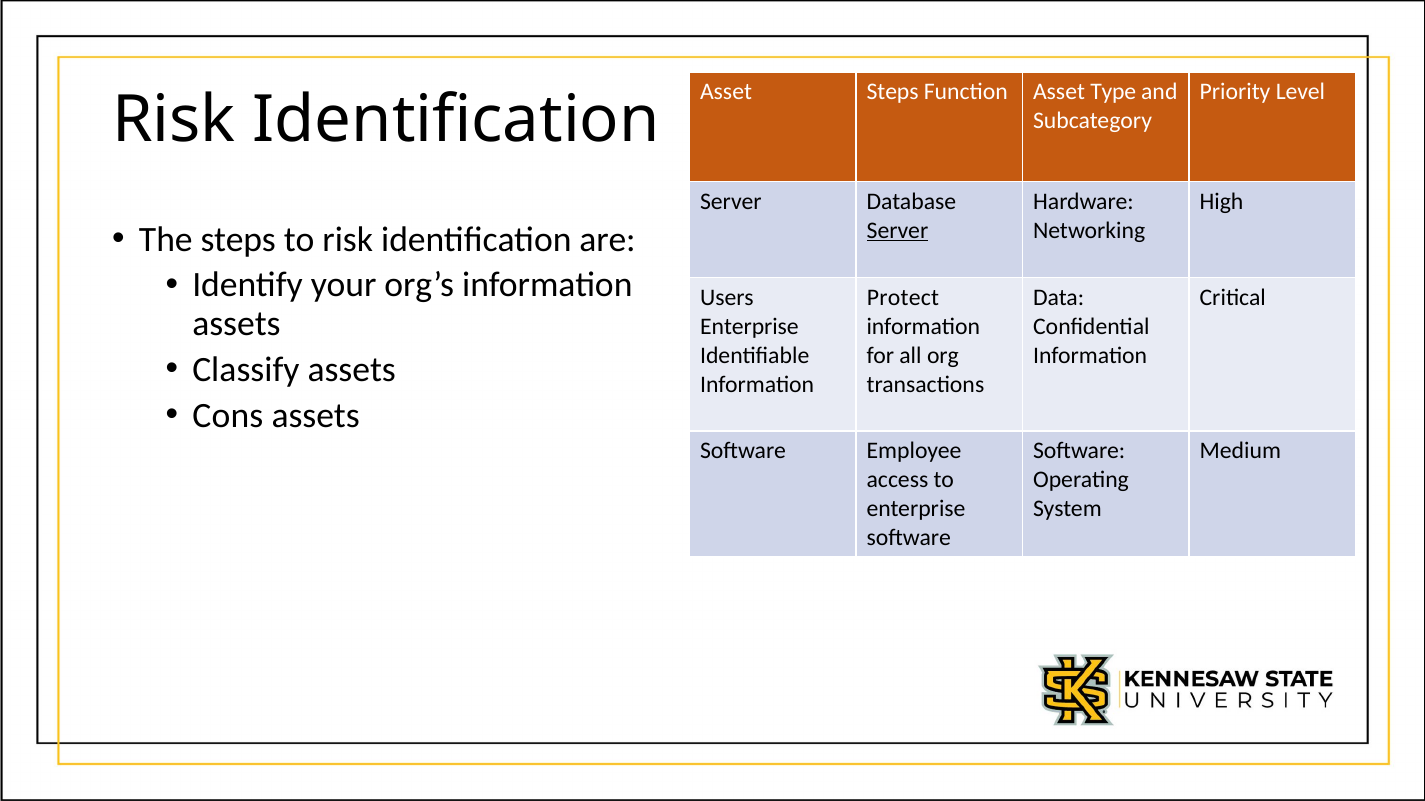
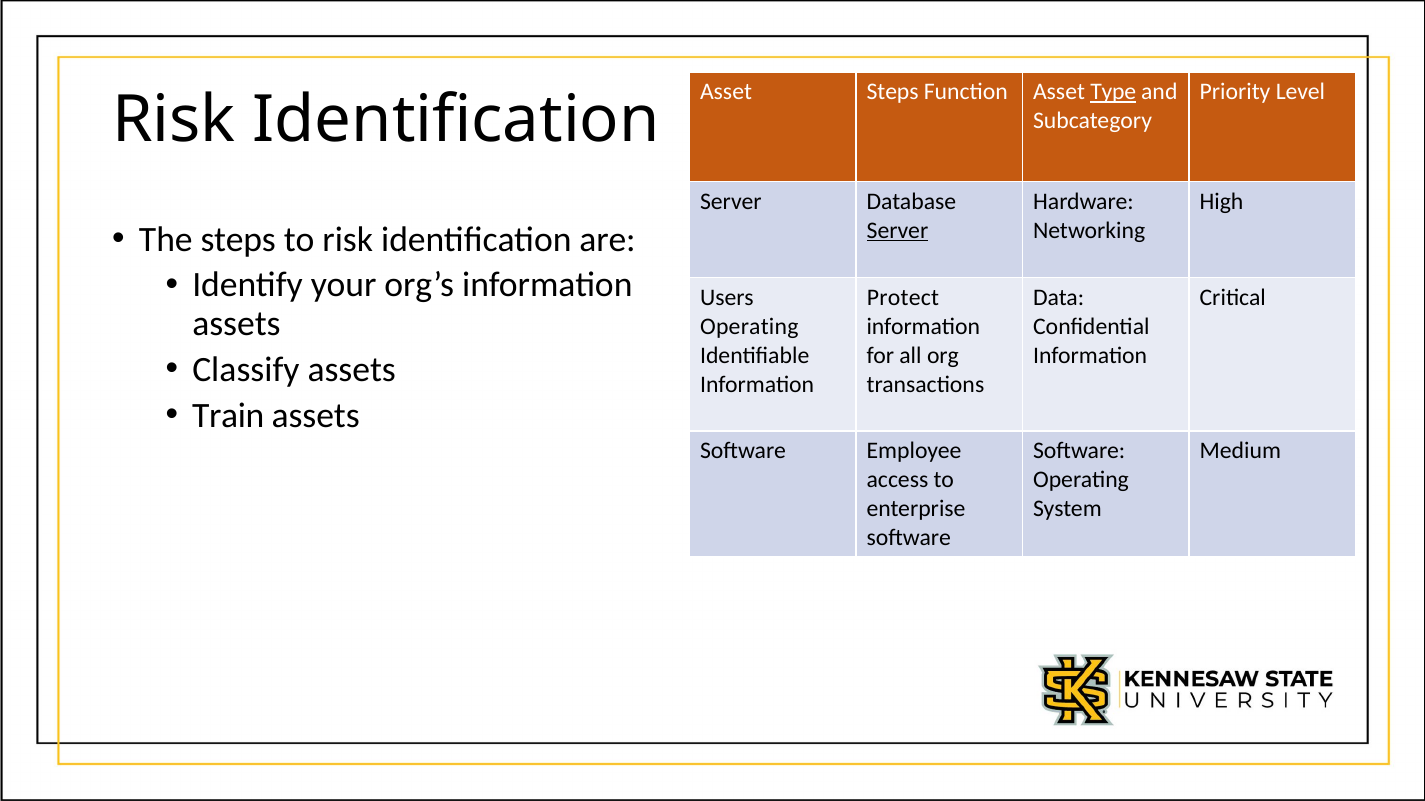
Type underline: none -> present
Enterprise at (749, 327): Enterprise -> Operating
Cons: Cons -> Train
